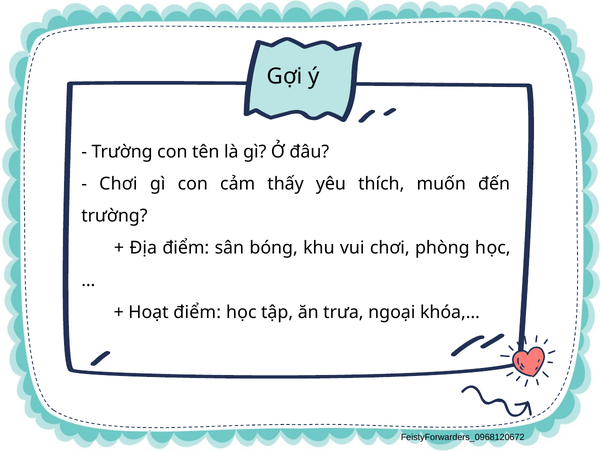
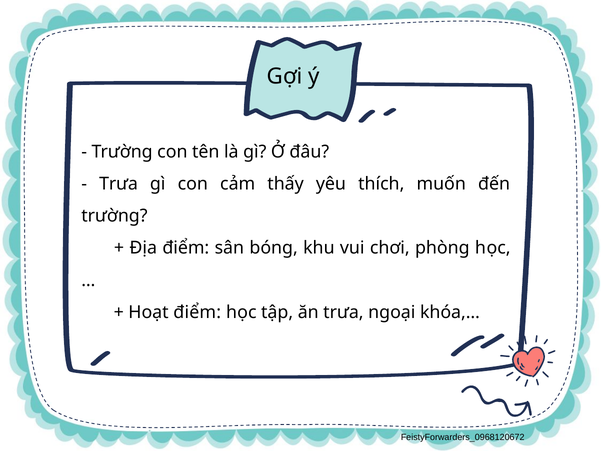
Chơi at (118, 184): Chơi -> Trưa
